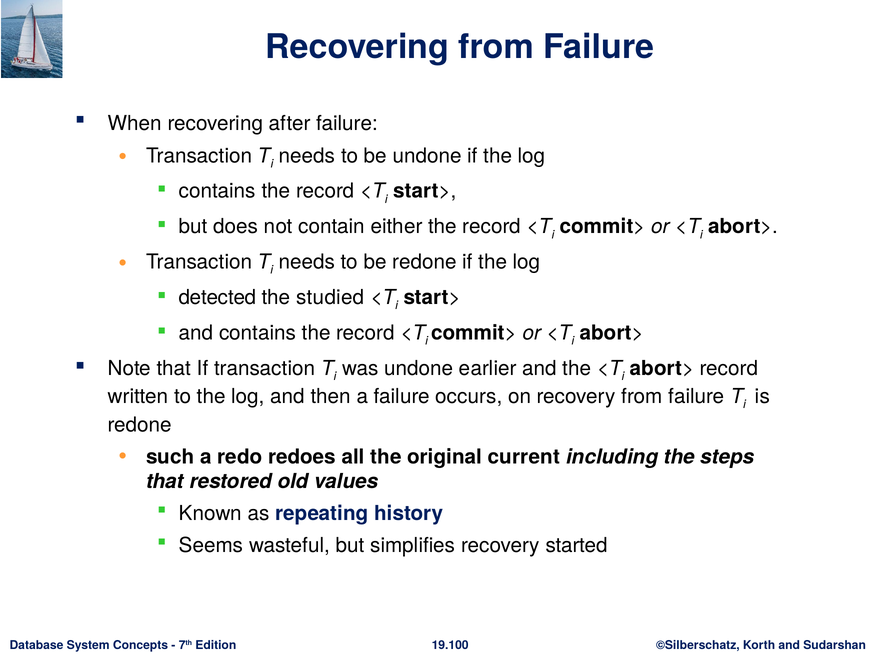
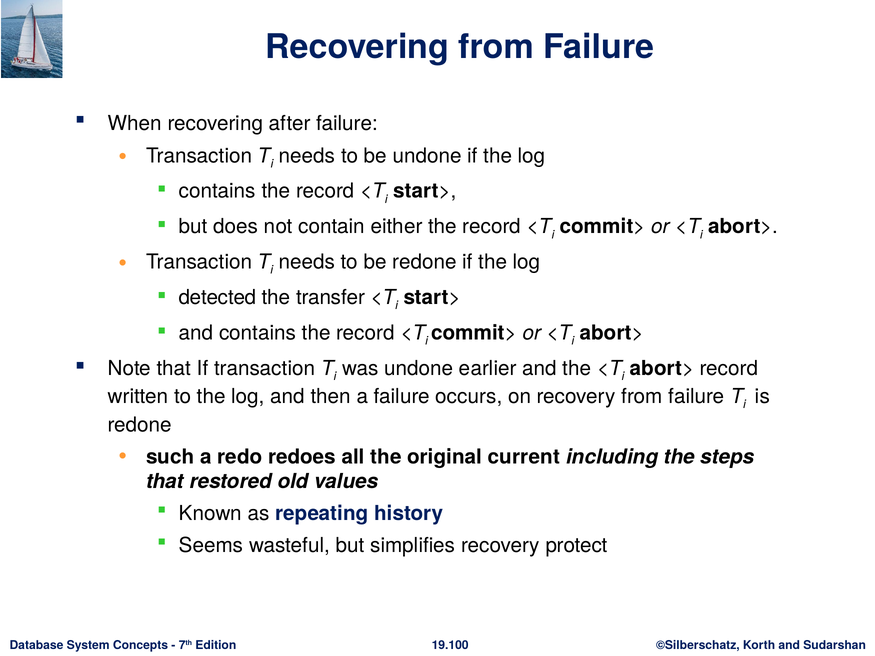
studied: studied -> transfer
started: started -> protect
